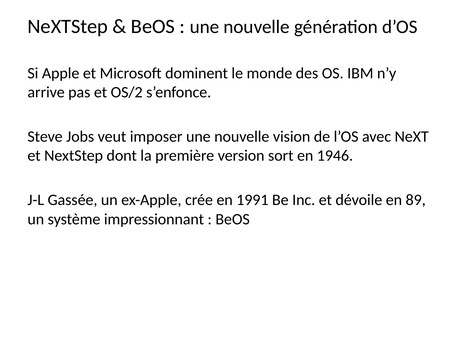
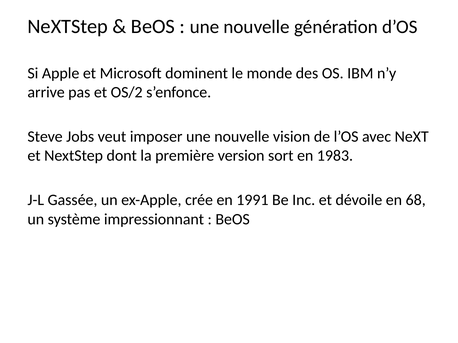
1946: 1946 -> 1983
89: 89 -> 68
